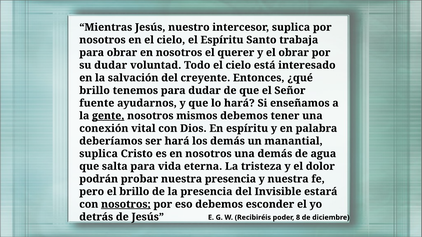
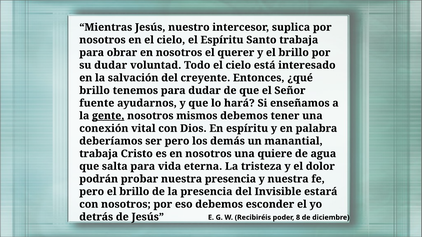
y el obrar: obrar -> brillo
ser hará: hará -> pero
suplica at (99, 154): suplica -> trabaja
una demás: demás -> quiere
nosotros at (126, 205) underline: present -> none
